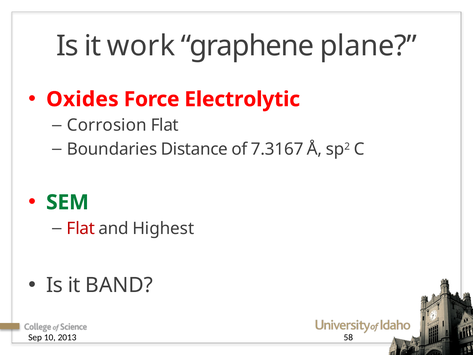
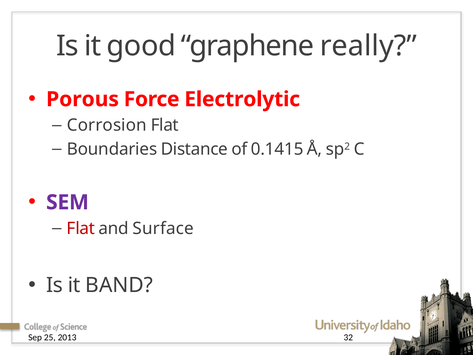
work: work -> good
plane: plane -> really
Oxides: Oxides -> Porous
7.3167: 7.3167 -> 0.1415
SEM colour: green -> purple
Highest: Highest -> Surface
10: 10 -> 25
58: 58 -> 32
